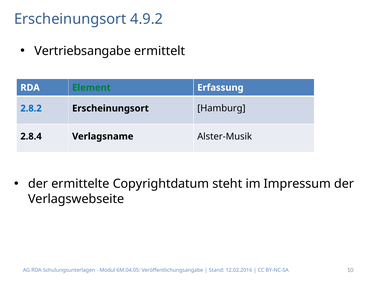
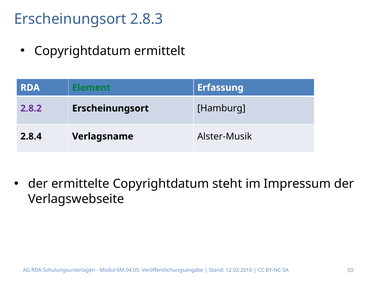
4.9.2: 4.9.2 -> 2.8.3
Vertriebsangabe at (83, 51): Vertriebsangabe -> Copyrightdatum
2.8.2 colour: blue -> purple
